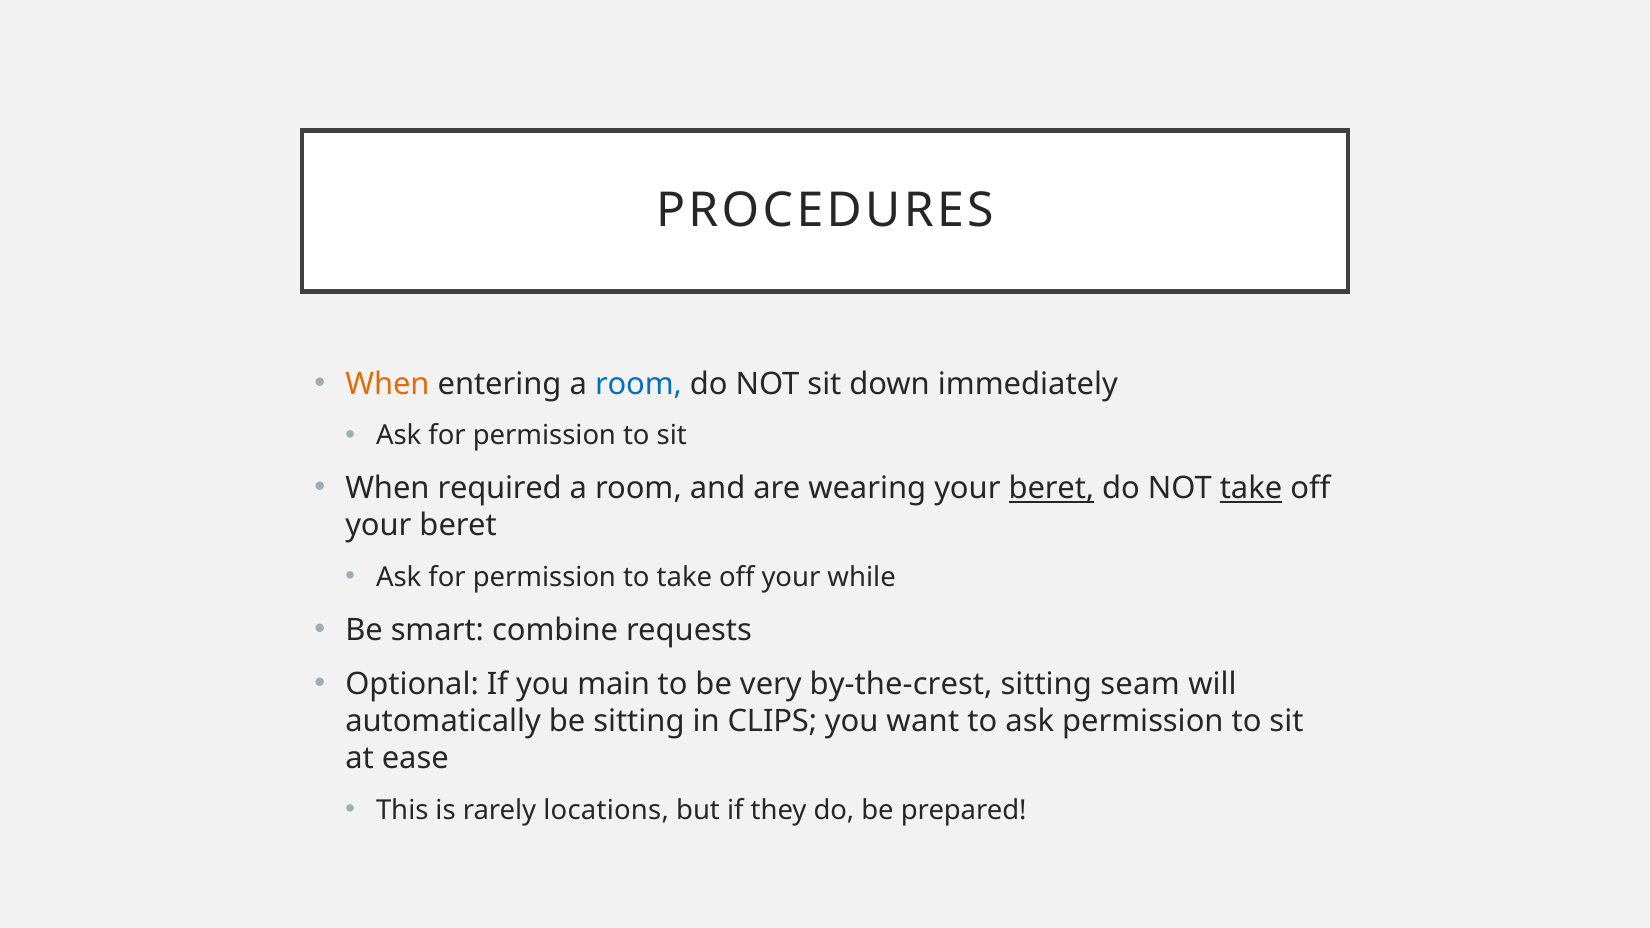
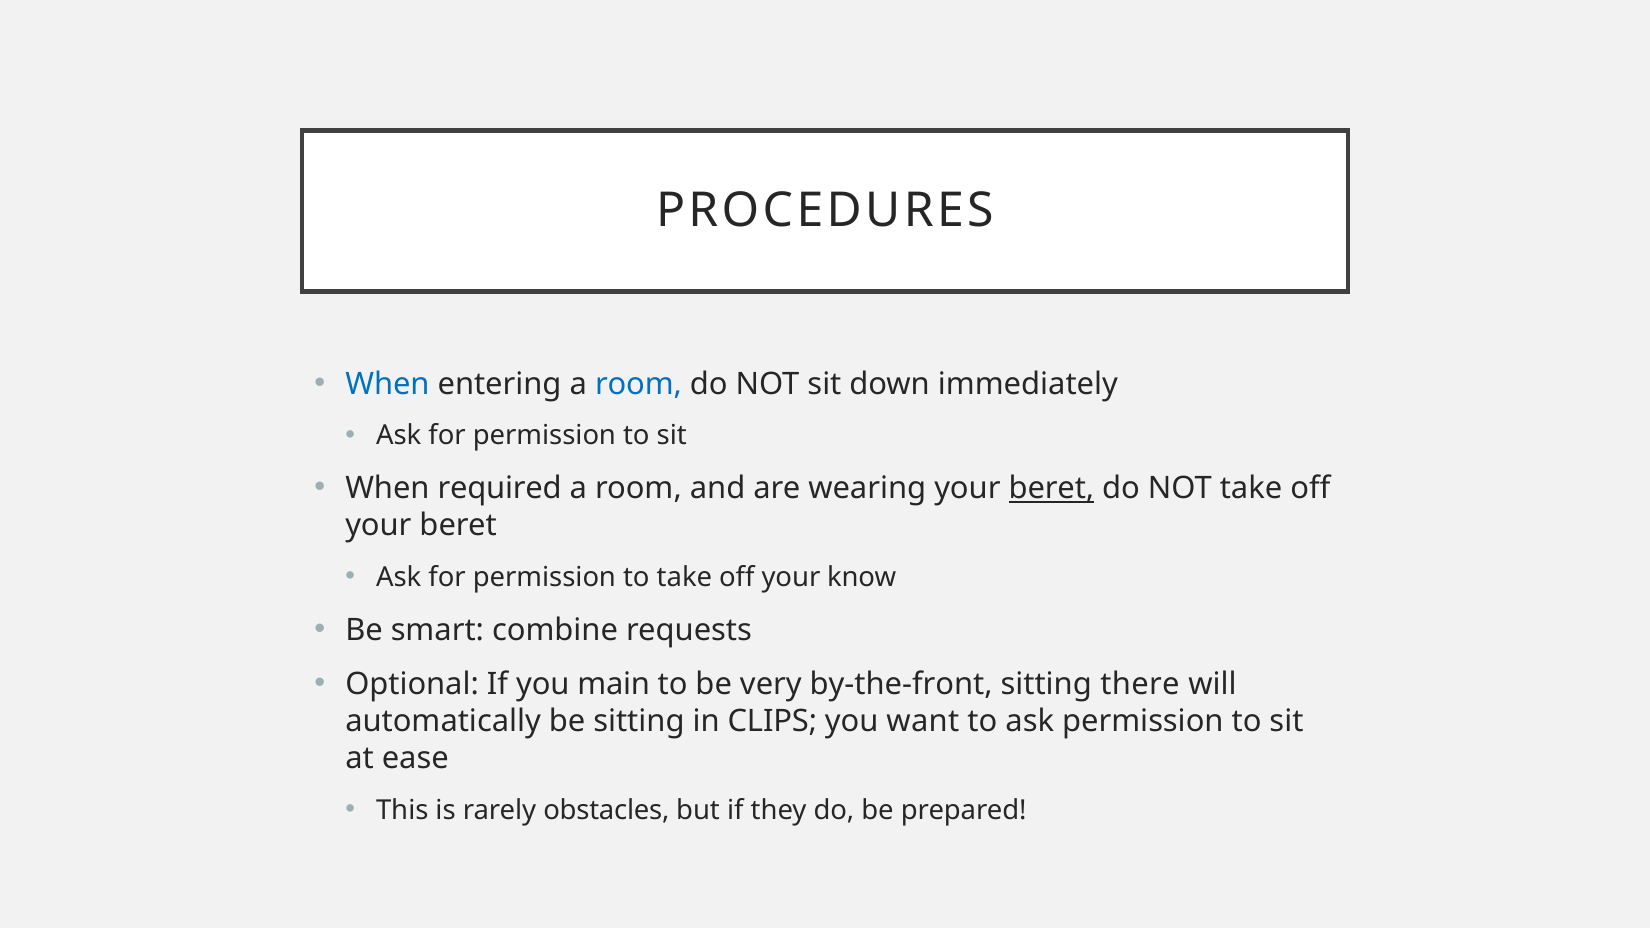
When at (387, 384) colour: orange -> blue
take at (1251, 488) underline: present -> none
while: while -> know
by-the-crest: by-the-crest -> by-the-front
seam: seam -> there
locations: locations -> obstacles
